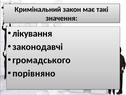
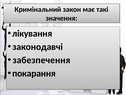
громадського: громадського -> забезпечення
порівняно: порівняно -> покарання
